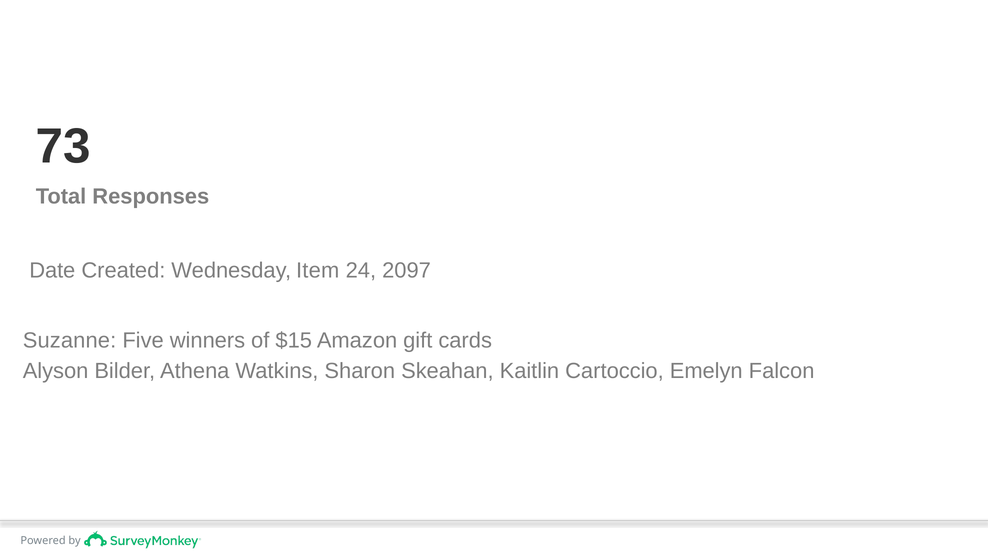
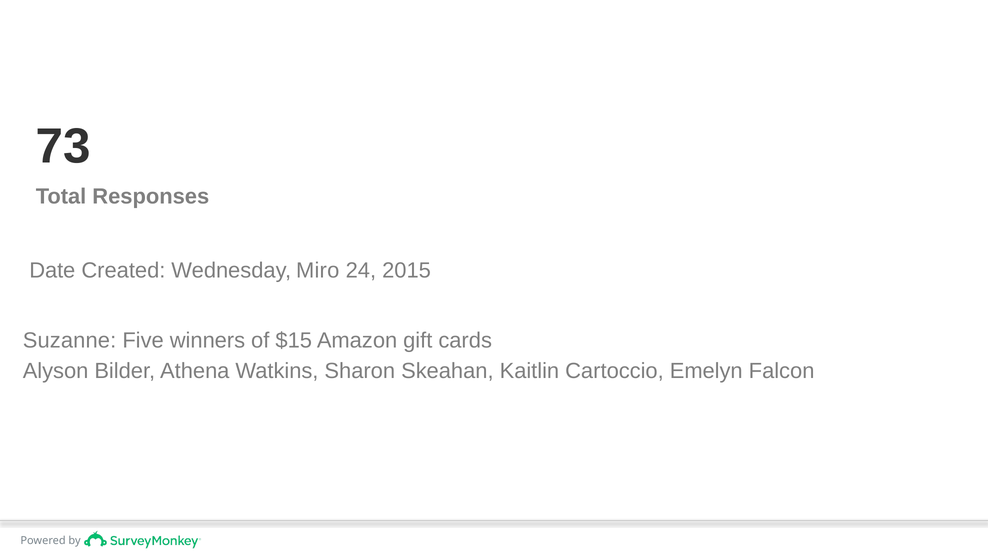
Item: Item -> Miro
2097: 2097 -> 2015
